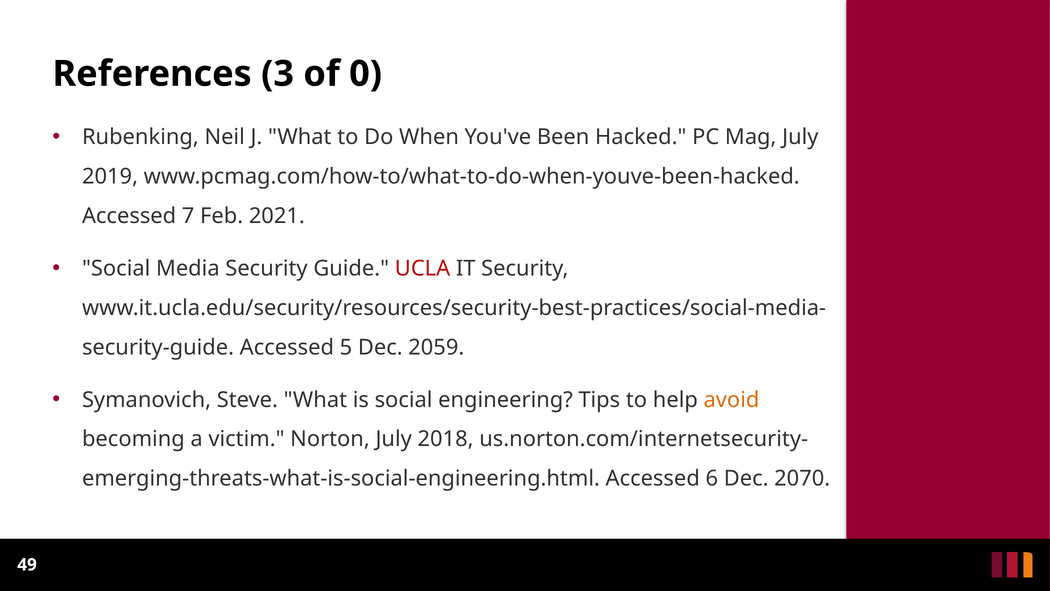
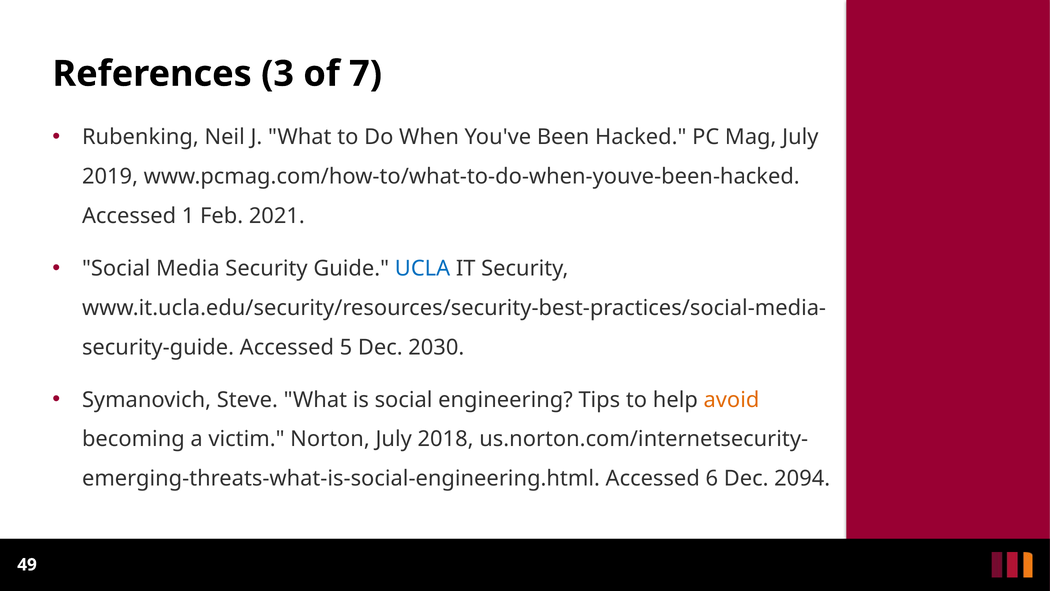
0: 0 -> 7
7: 7 -> 1
UCLA colour: red -> blue
2059: 2059 -> 2030
2070: 2070 -> 2094
